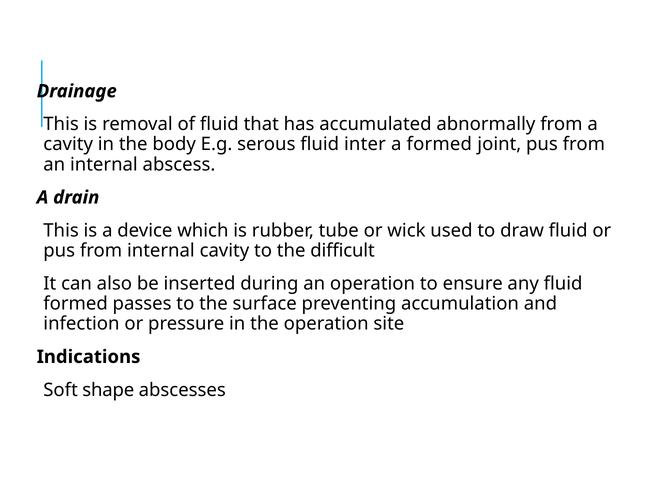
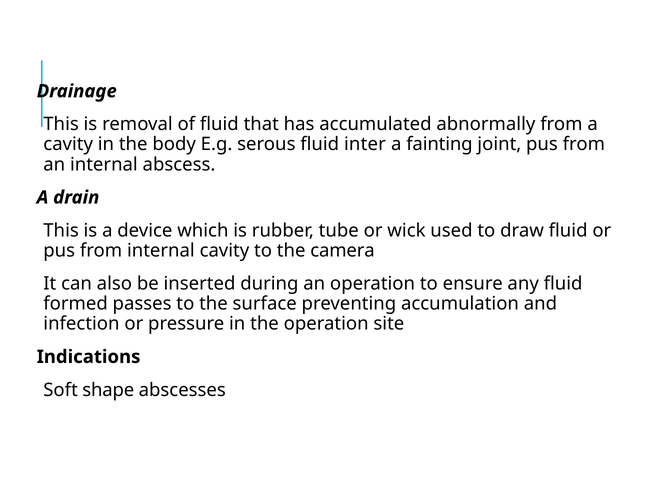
a formed: formed -> fainting
difficult: difficult -> camera
